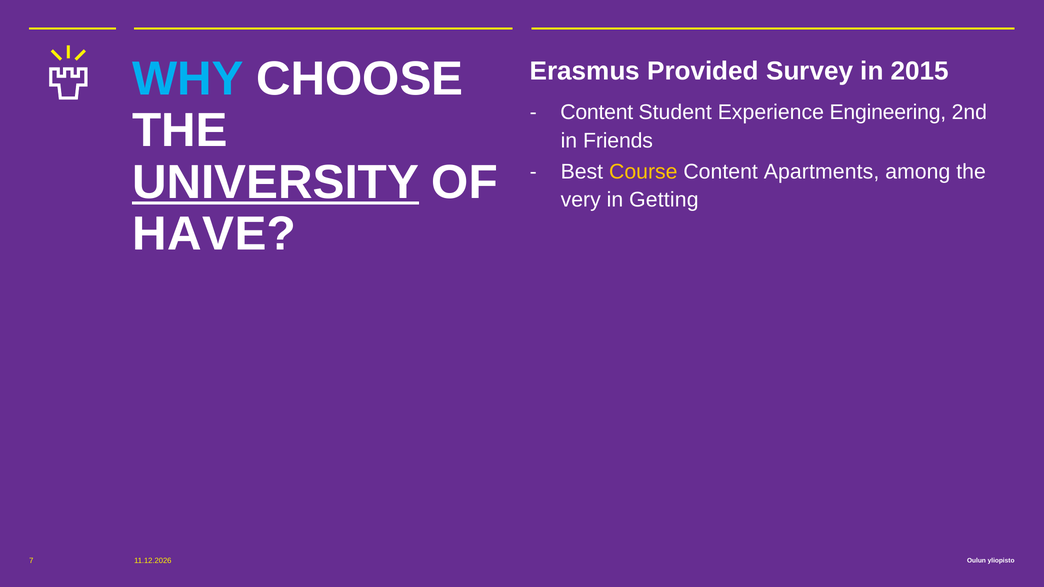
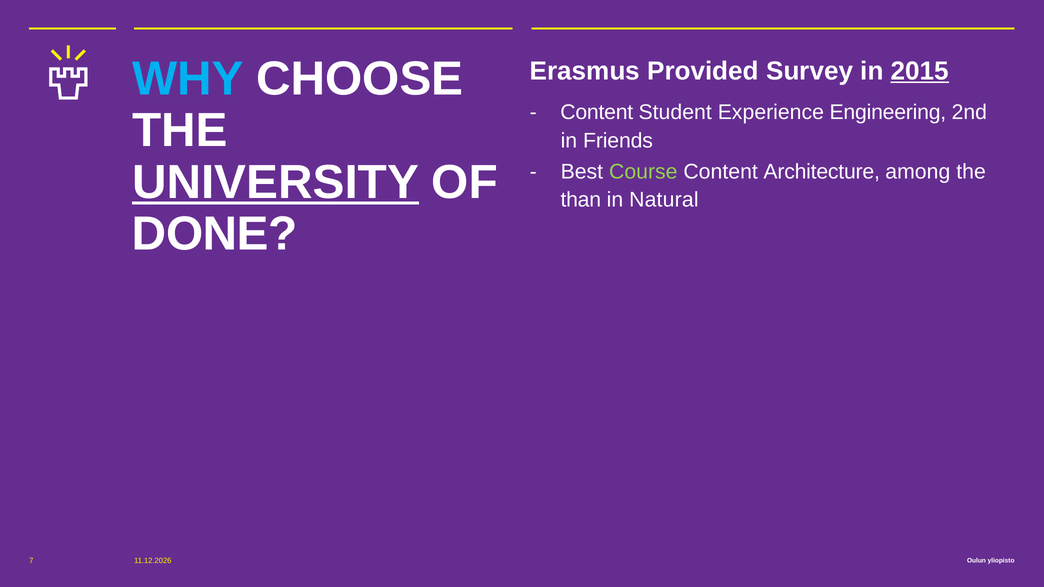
2015 underline: none -> present
Course colour: yellow -> light green
Apartments: Apartments -> Architecture
very: very -> than
Getting: Getting -> Natural
HAVE: HAVE -> DONE
